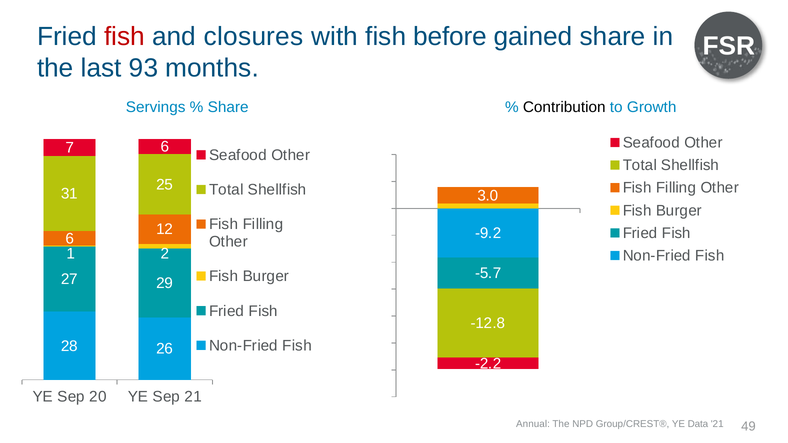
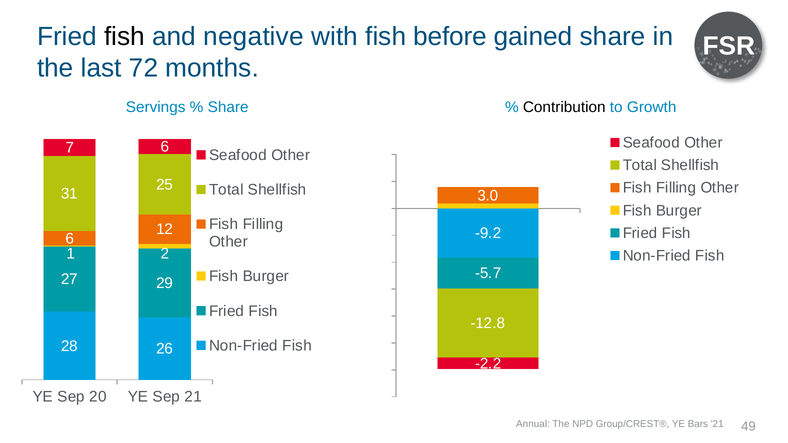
fish at (125, 37) colour: red -> black
closures: closures -> negative
93: 93 -> 72
Data: Data -> Bars
